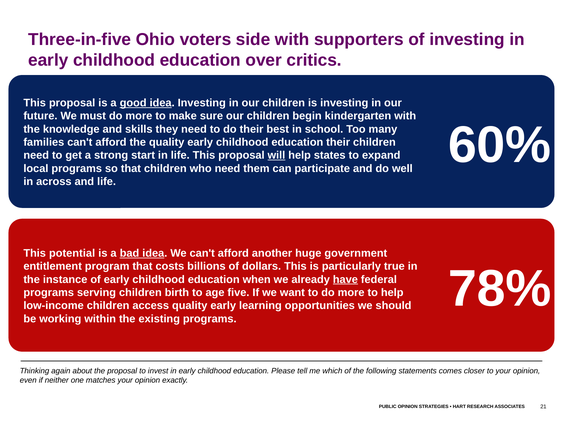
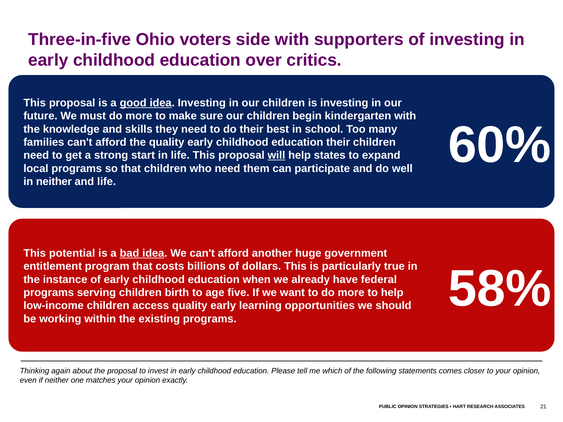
in across: across -> neither
78%: 78% -> 58%
have underline: present -> none
